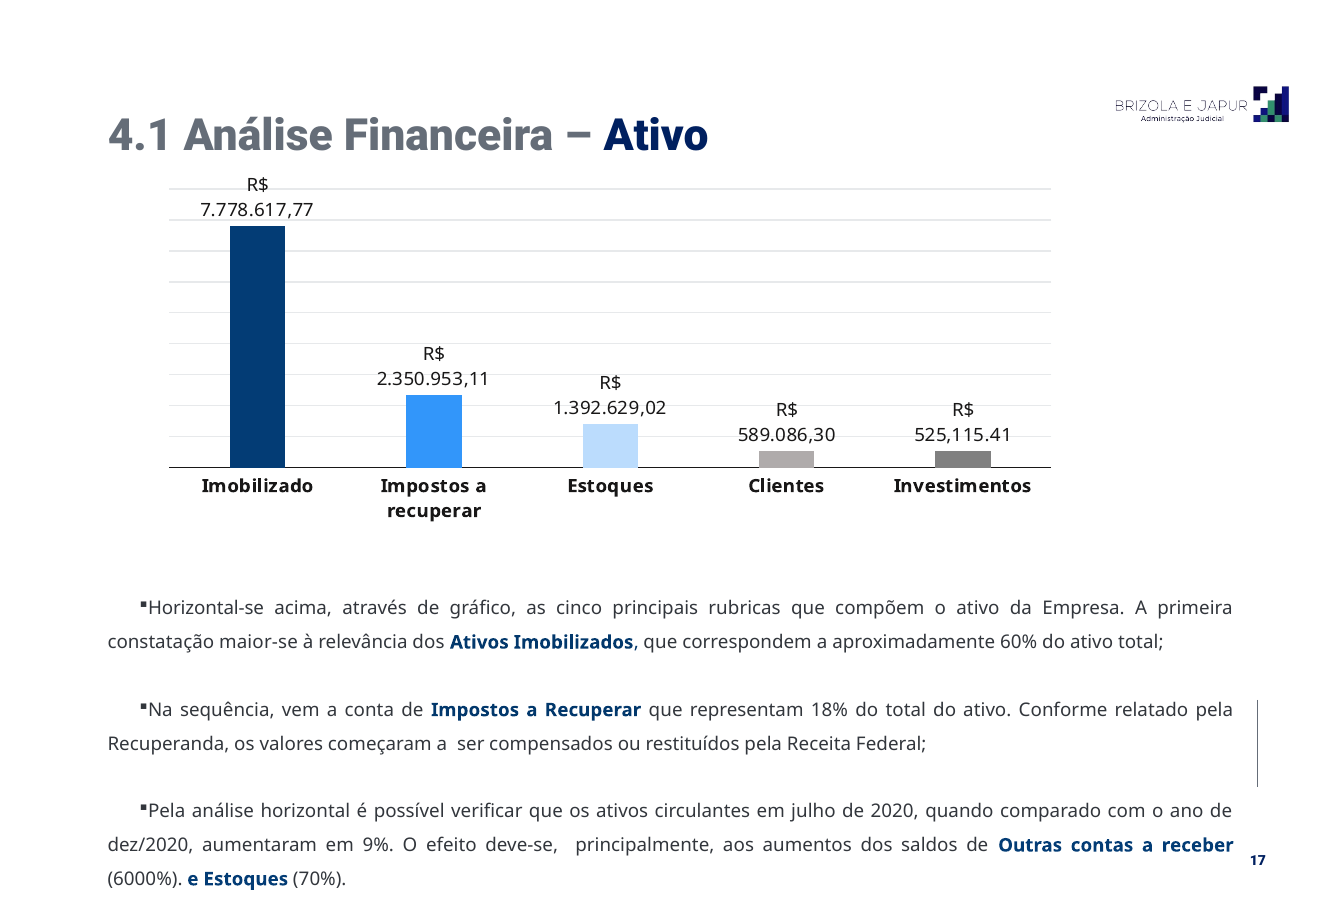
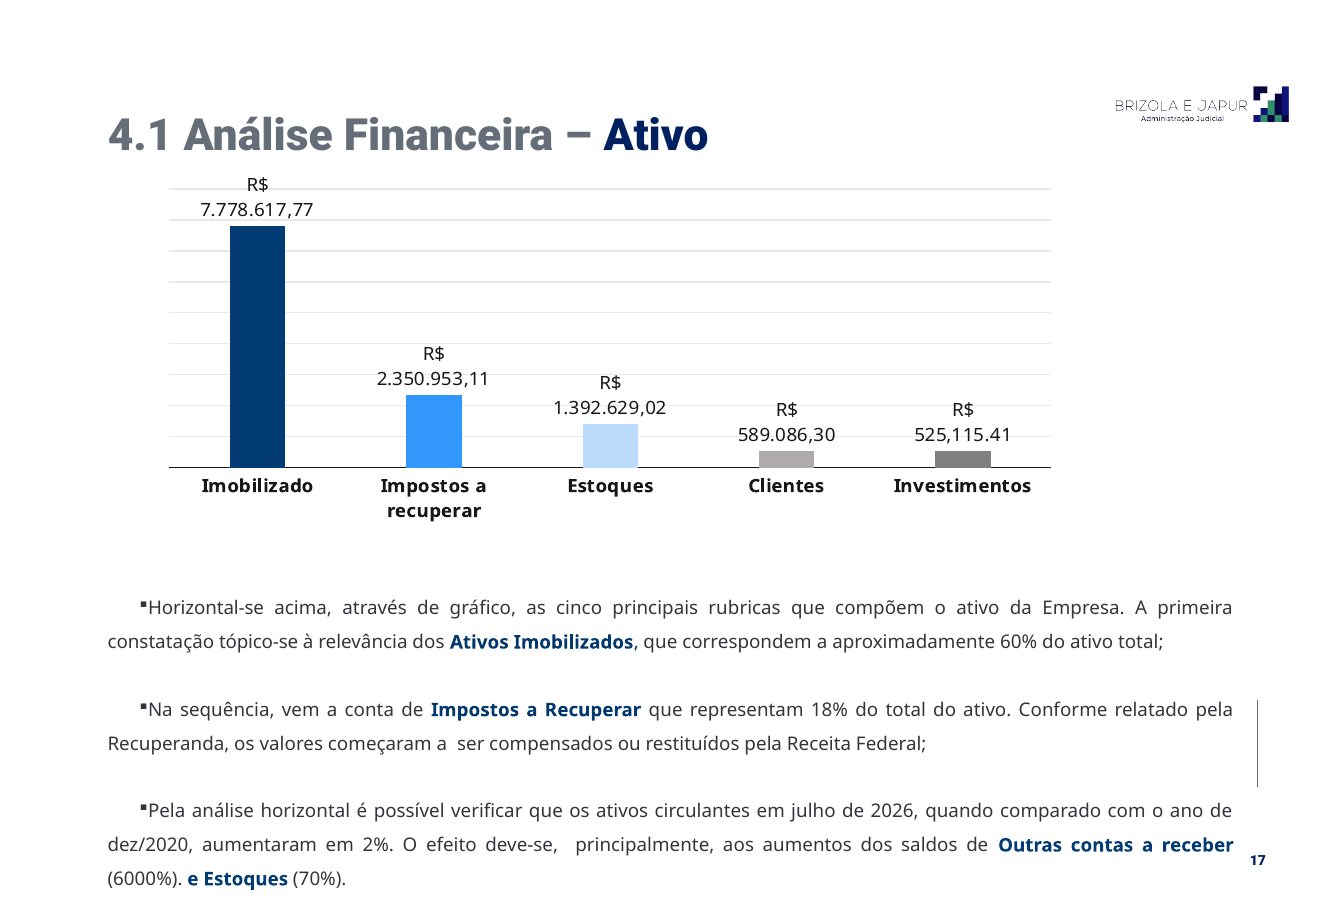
maior-se: maior-se -> tópico-se
2020: 2020 -> 2026
9%: 9% -> 2%
